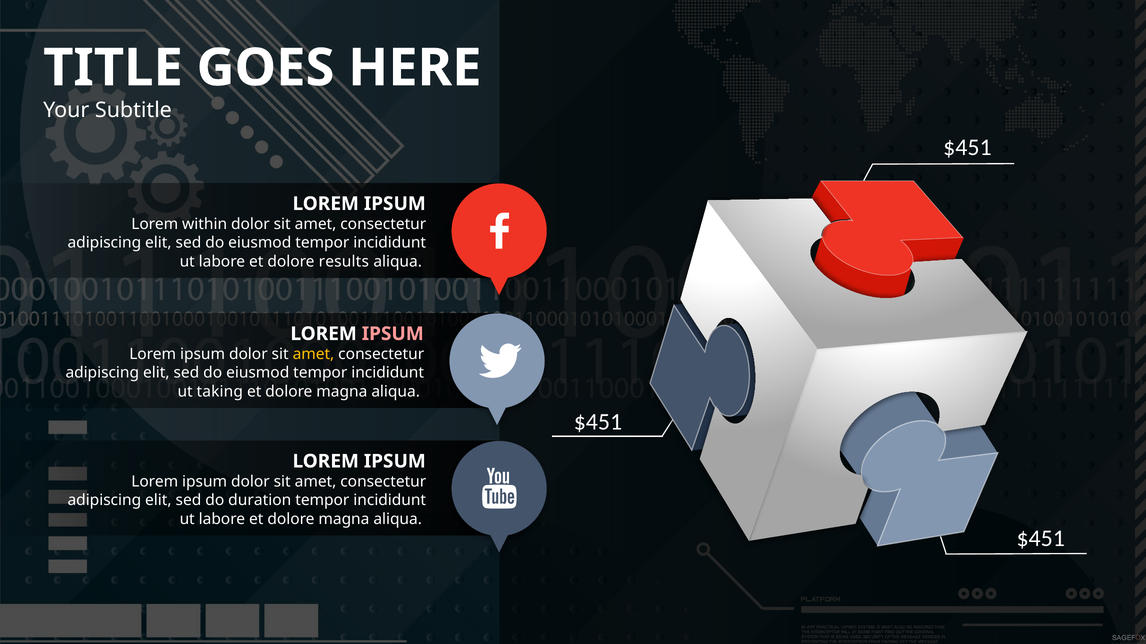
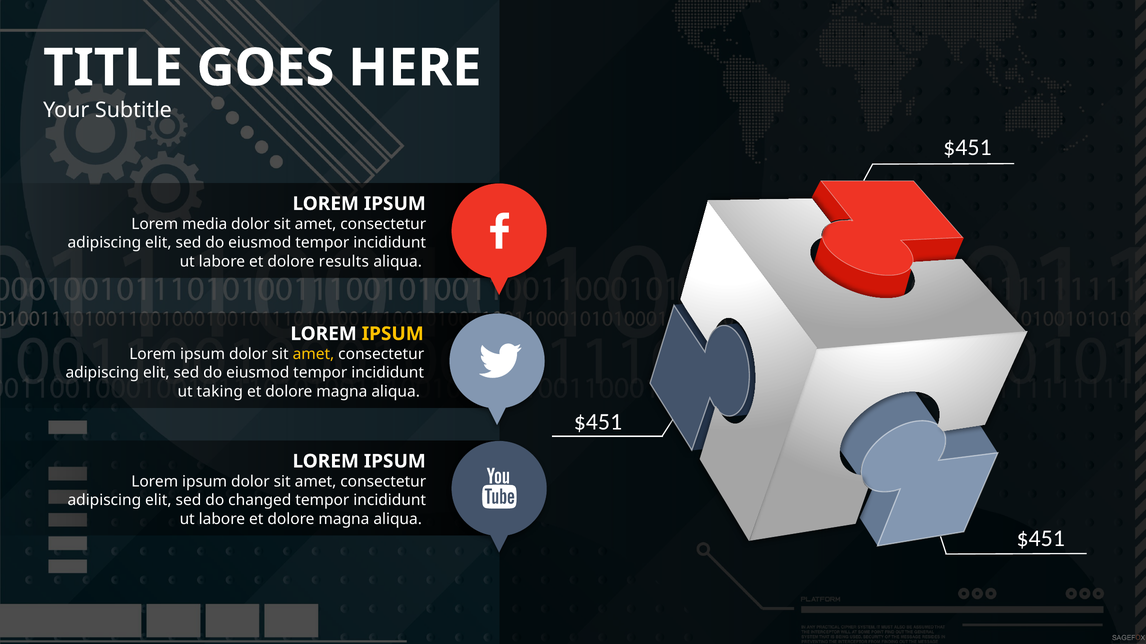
within: within -> media
IPSUM at (393, 334) colour: pink -> yellow
duration: duration -> changed
